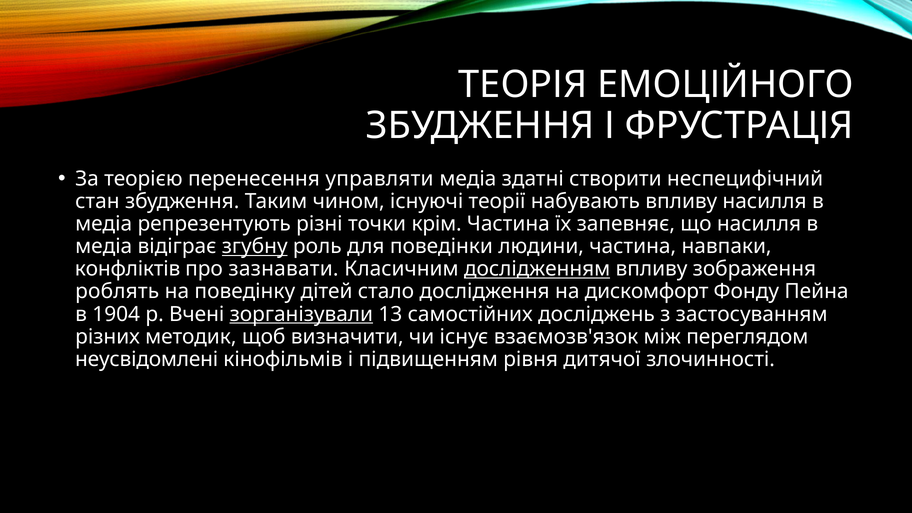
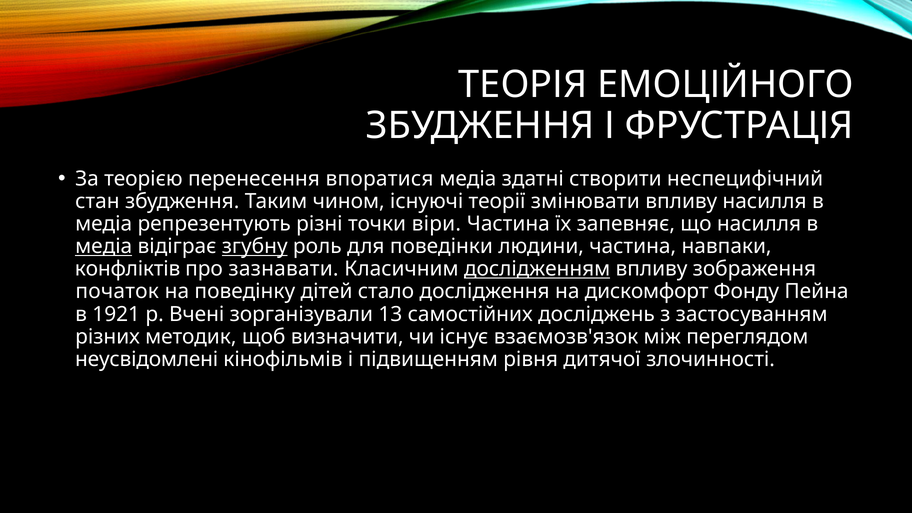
управляти: управляти -> впоратися
набувають: набувають -> змінювати
крім: крім -> віри
медіа at (104, 246) underline: none -> present
роблять: роблять -> початок
1904: 1904 -> 1921
зорганізували underline: present -> none
